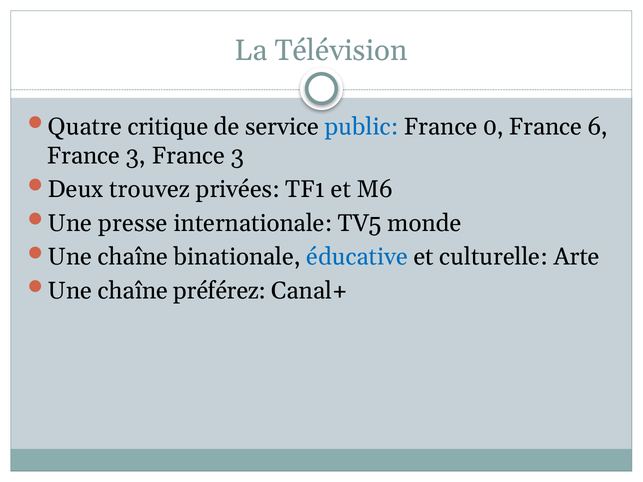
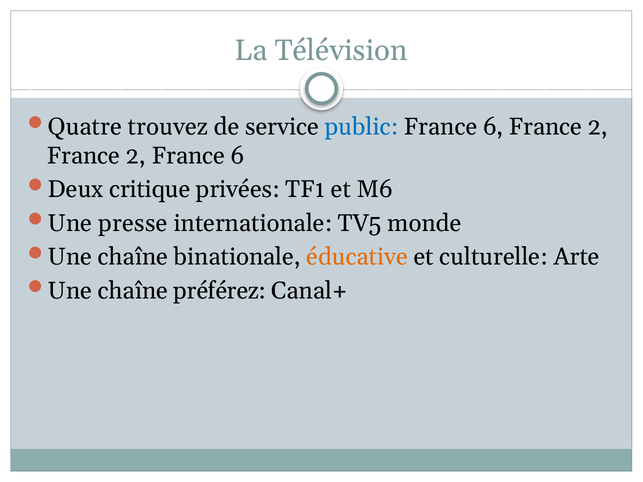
critique: critique -> trouvez
0 at (493, 127): 0 -> 6
6 at (598, 127): 6 -> 2
3 at (136, 156): 3 -> 2
3 at (237, 156): 3 -> 6
trouvez: trouvez -> critique
éducative colour: blue -> orange
